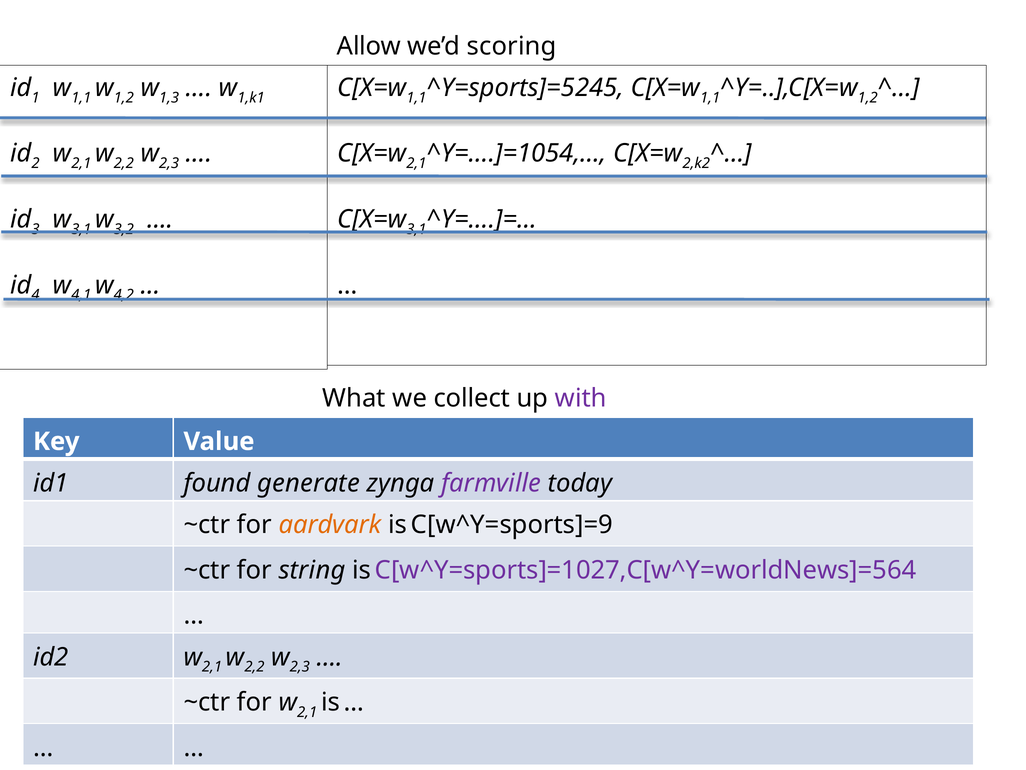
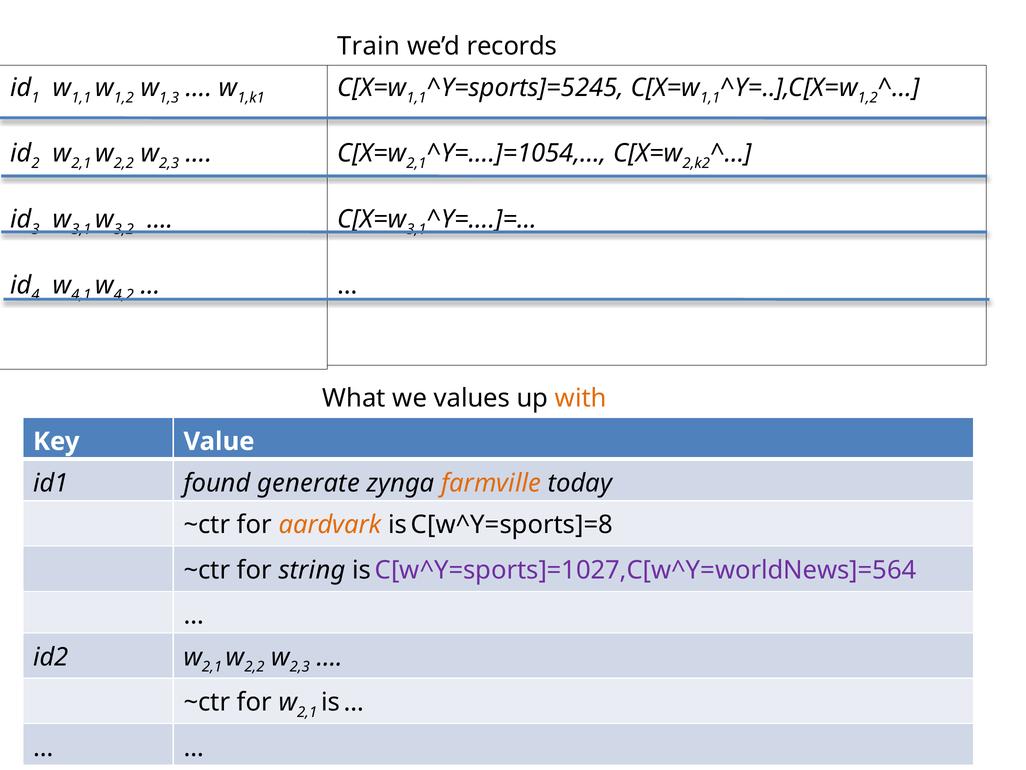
Allow: Allow -> Train
scoring: scoring -> records
collect: collect -> values
with colour: purple -> orange
farmville colour: purple -> orange
C[w^Y=sports]=9: C[w^Y=sports]=9 -> C[w^Y=sports]=8
